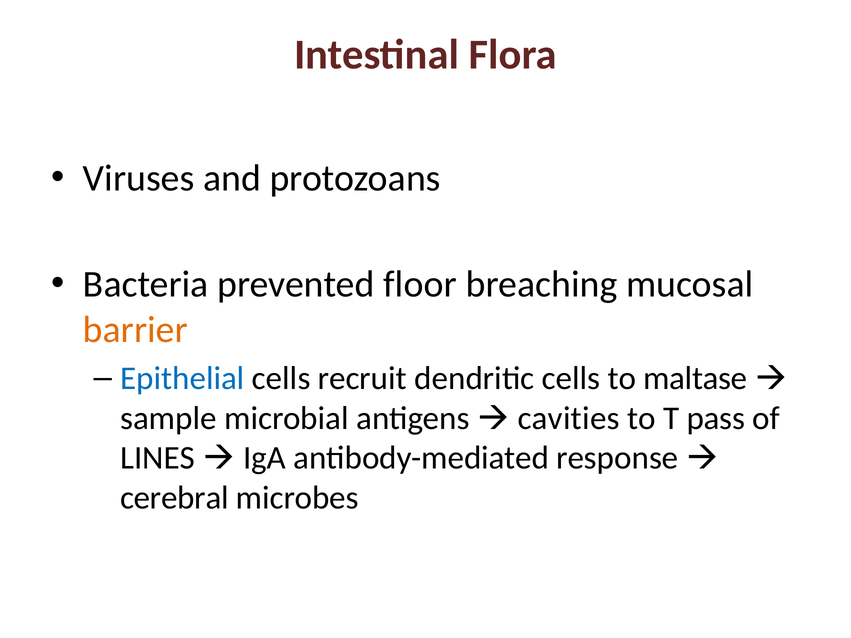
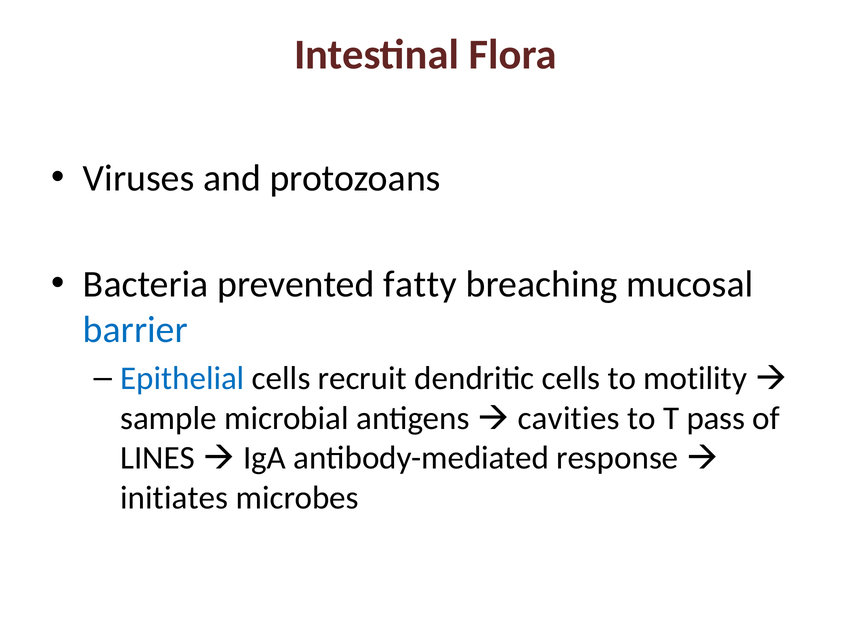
floor: floor -> fatty
barrier colour: orange -> blue
maltase: maltase -> motility
cerebral: cerebral -> initiates
